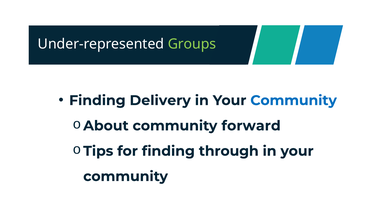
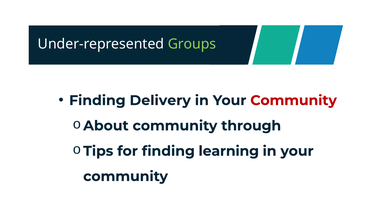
Community at (294, 100) colour: blue -> red
forward: forward -> through
through: through -> learning
